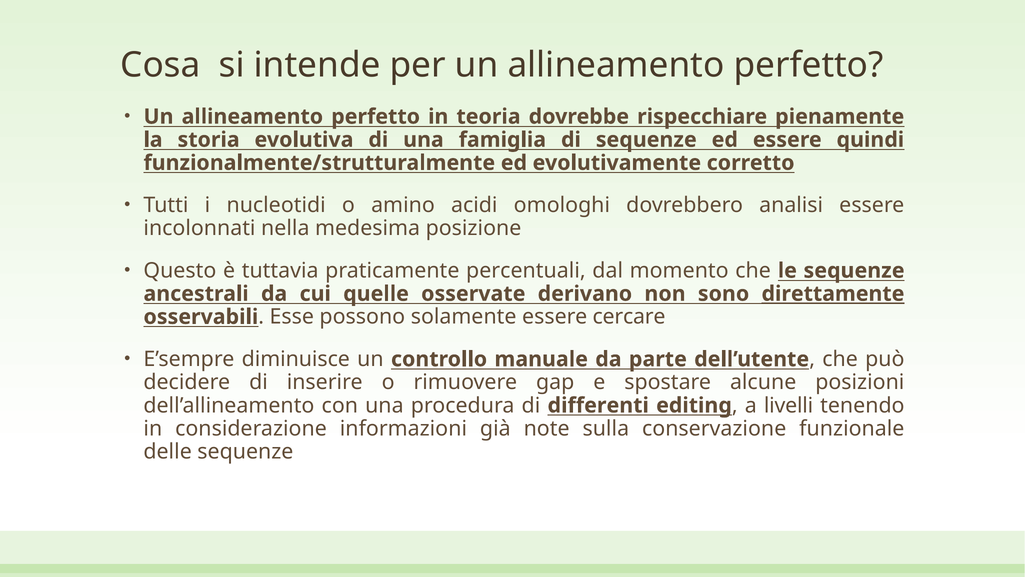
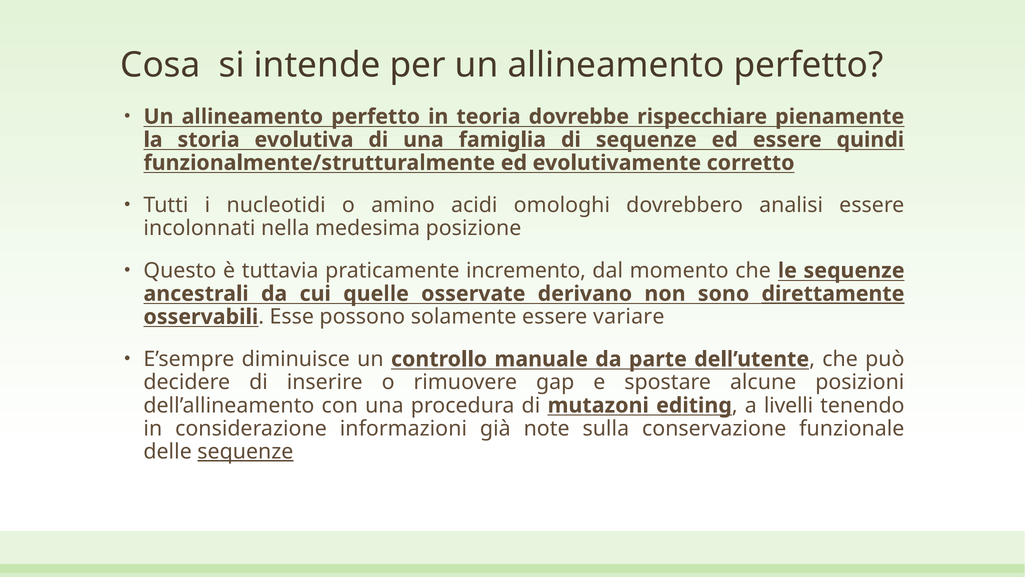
percentuali: percentuali -> incremento
cercare: cercare -> variare
differenti: differenti -> mutazoni
sequenze at (245, 451) underline: none -> present
